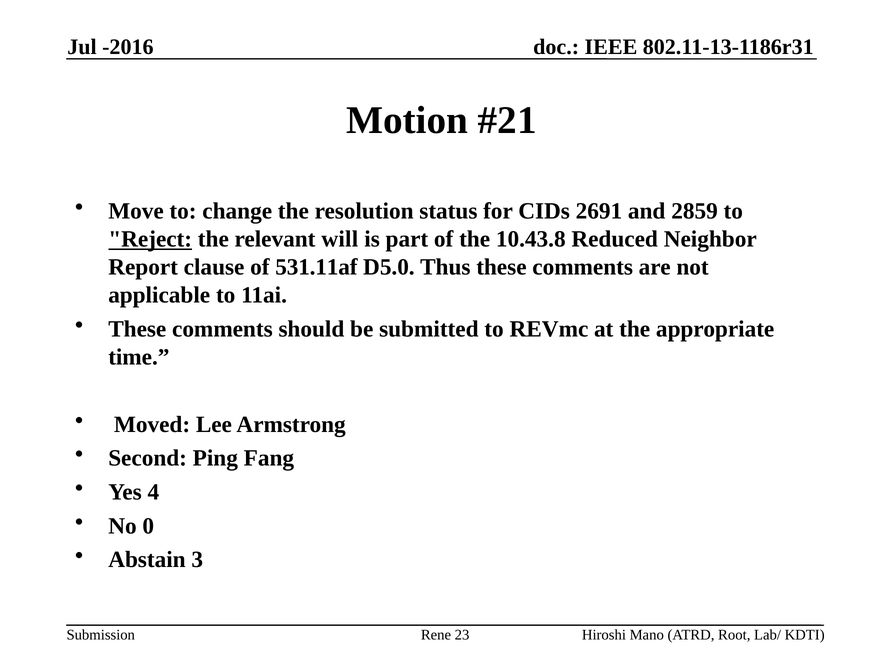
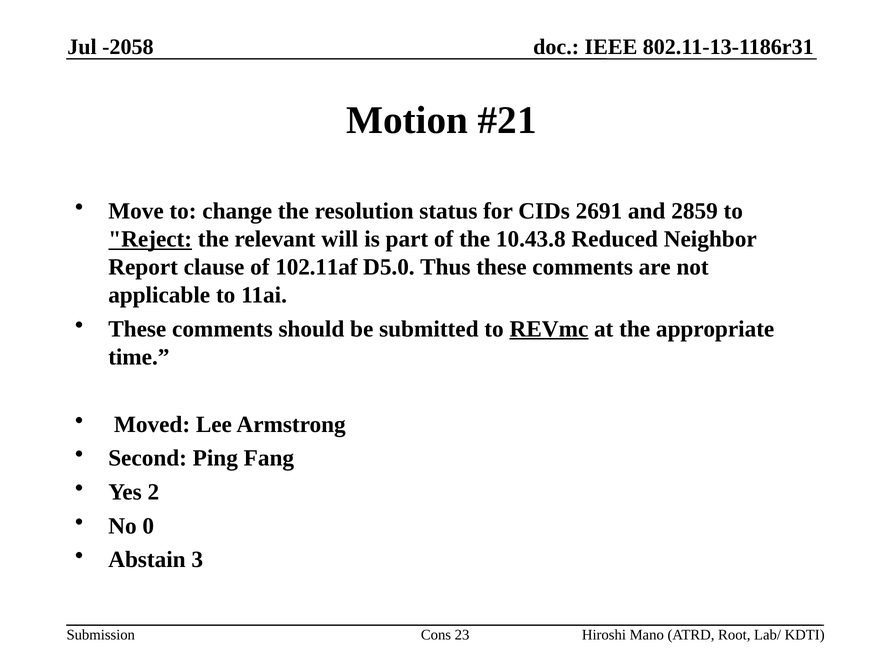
-2016: -2016 -> -2058
531.11af: 531.11af -> 102.11af
REVmc underline: none -> present
4: 4 -> 2
Rene: Rene -> Cons
